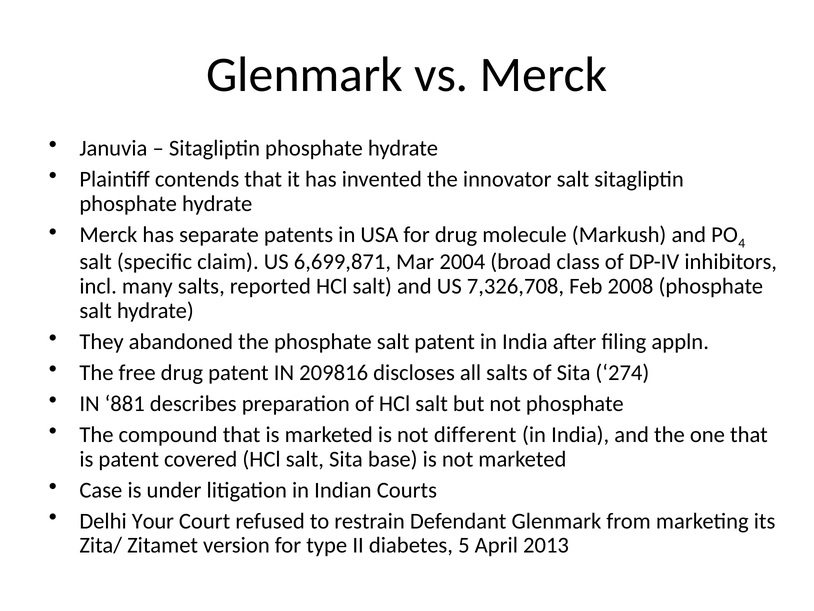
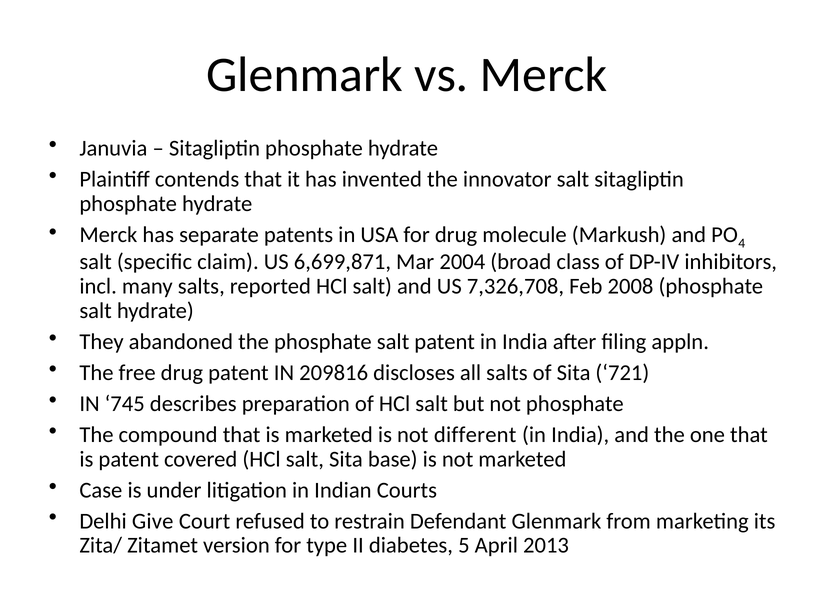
274: 274 -> 721
881: 881 -> 745
Your: Your -> Give
